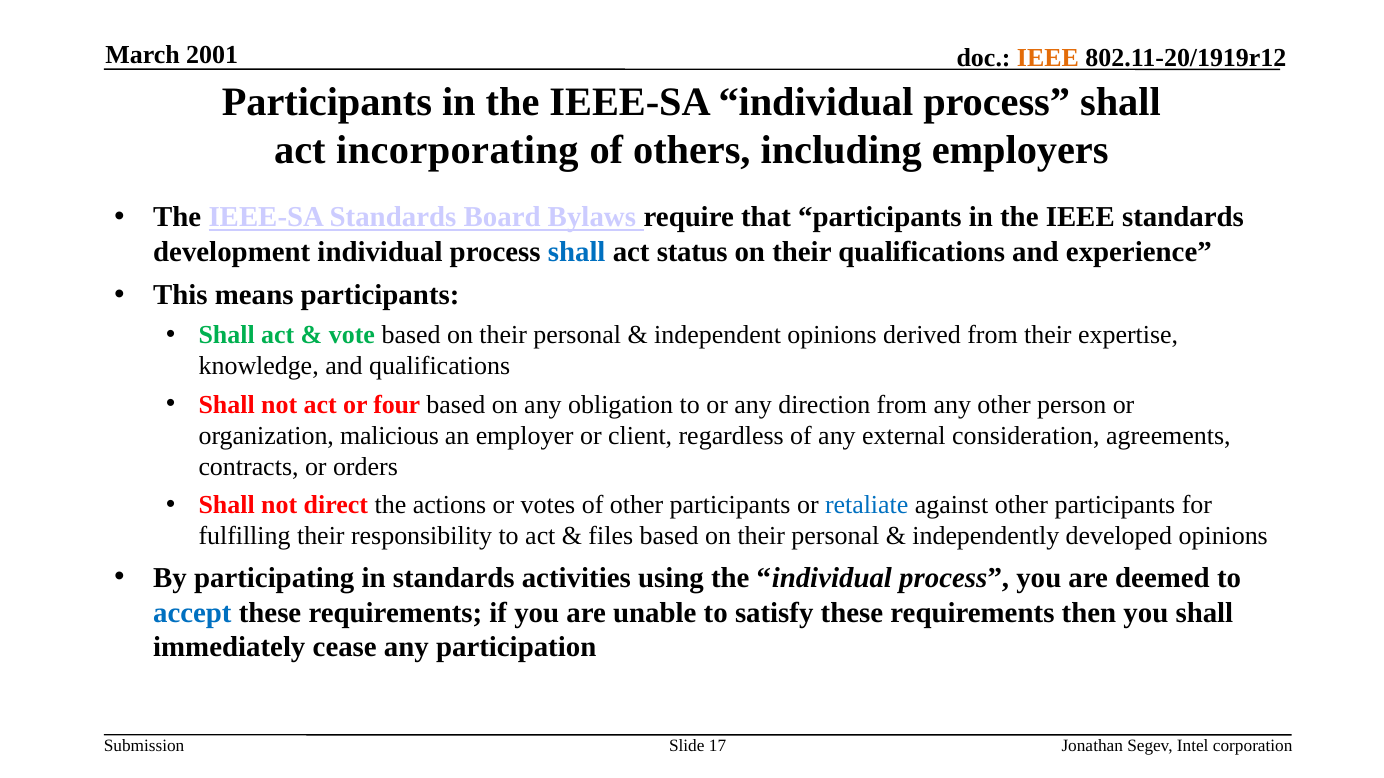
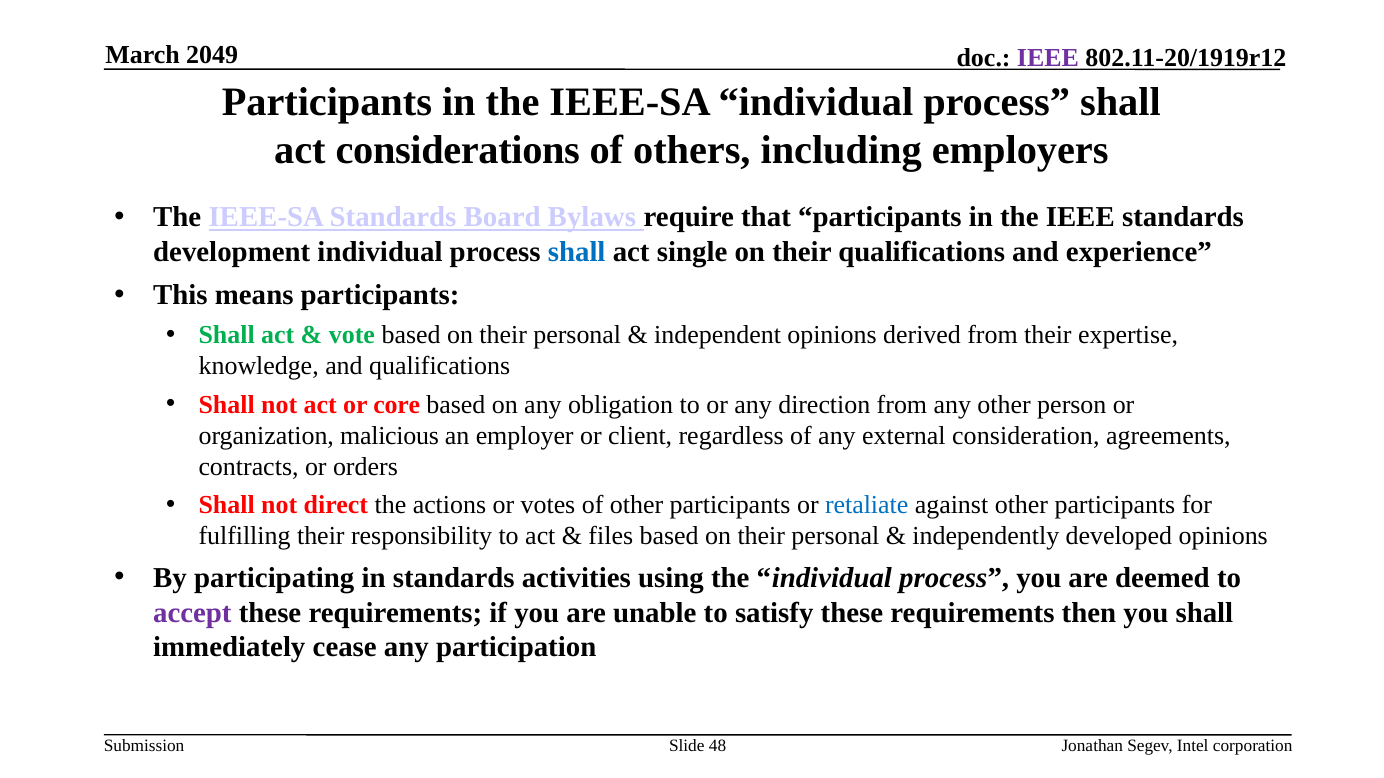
2001: 2001 -> 2049
IEEE at (1048, 58) colour: orange -> purple
incorporating: incorporating -> considerations
status: status -> single
four: four -> core
accept colour: blue -> purple
17: 17 -> 48
